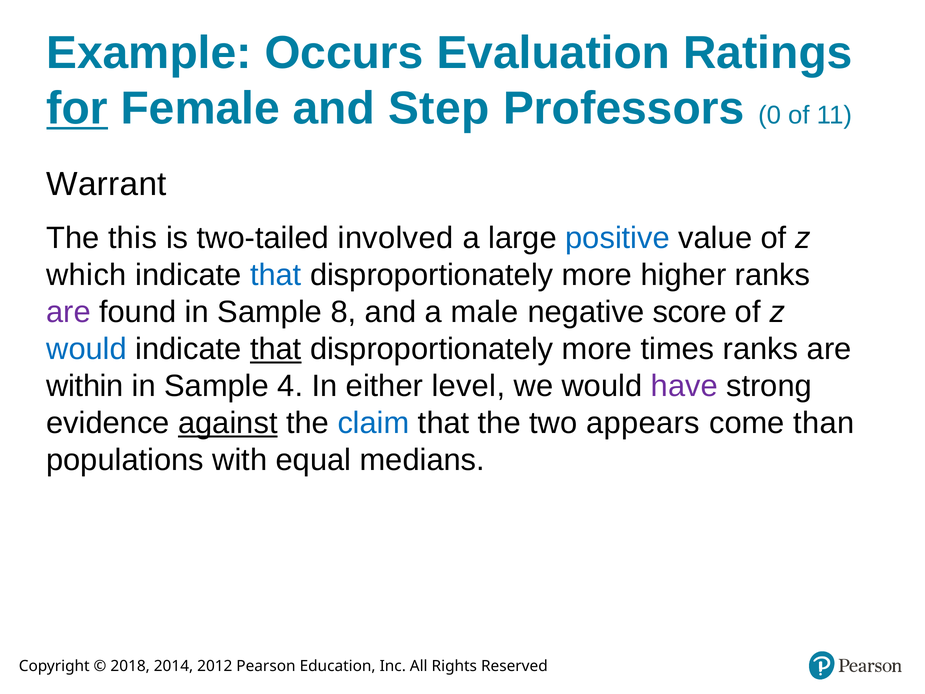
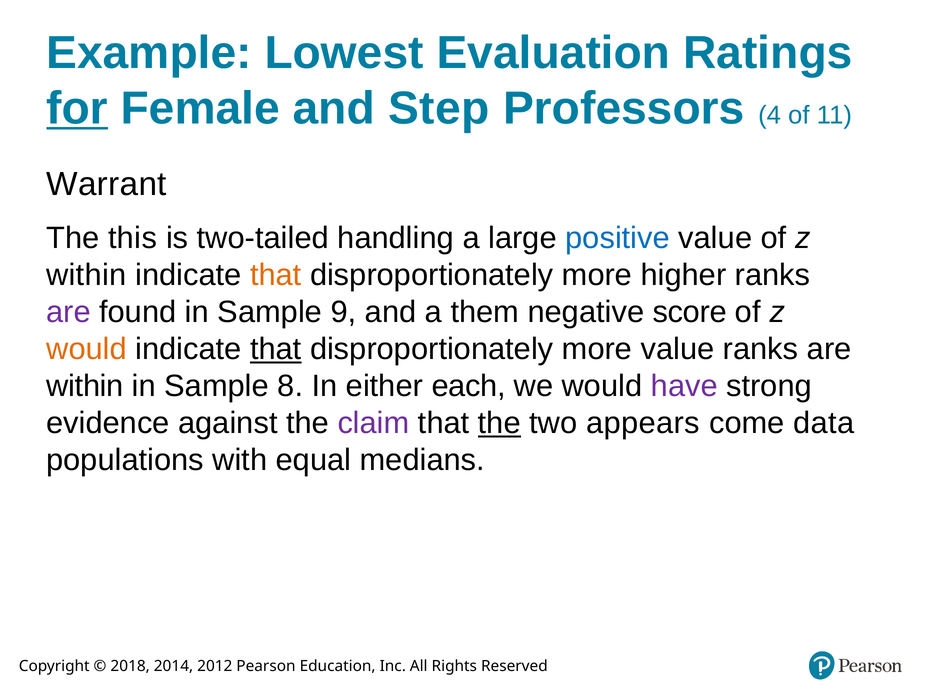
Occurs: Occurs -> Lowest
0: 0 -> 4
involved: involved -> handling
which at (86, 275): which -> within
that at (276, 275) colour: blue -> orange
8: 8 -> 9
male: male -> them
would at (87, 349) colour: blue -> orange
more times: times -> value
4: 4 -> 8
level: level -> each
against underline: present -> none
claim colour: blue -> purple
the at (499, 423) underline: none -> present
than: than -> data
